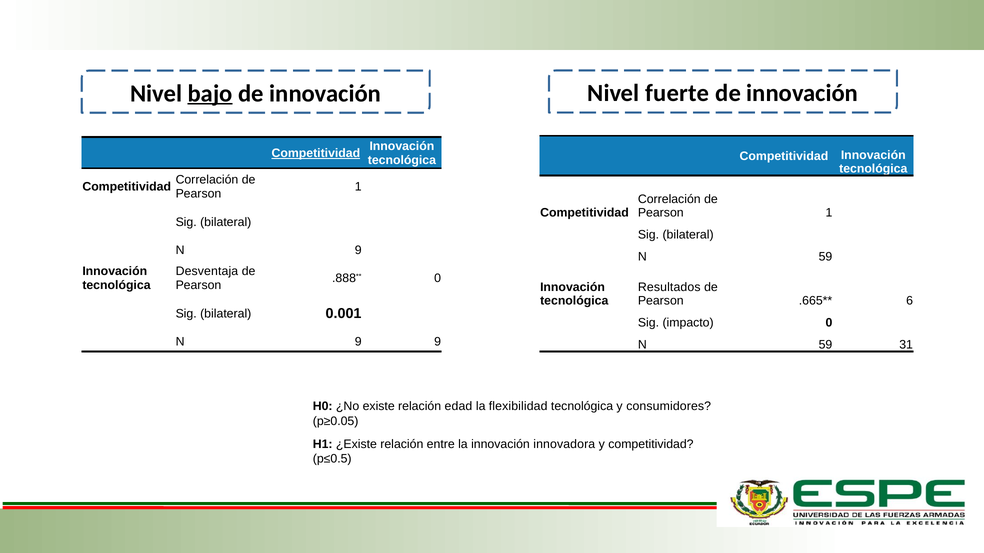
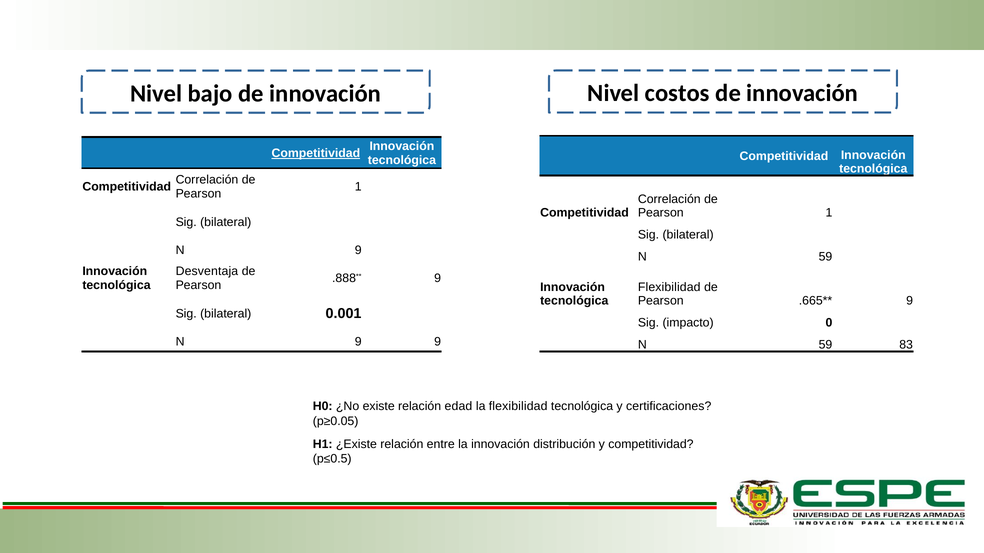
fuerte: fuerte -> costos
bajo underline: present -> none
0 at (438, 279): 0 -> 9
Resultados at (669, 287): Resultados -> Flexibilidad
6 at (910, 301): 6 -> 9
31: 31 -> 83
consumidores: consumidores -> certificaciones
innovadora: innovadora -> distribución
